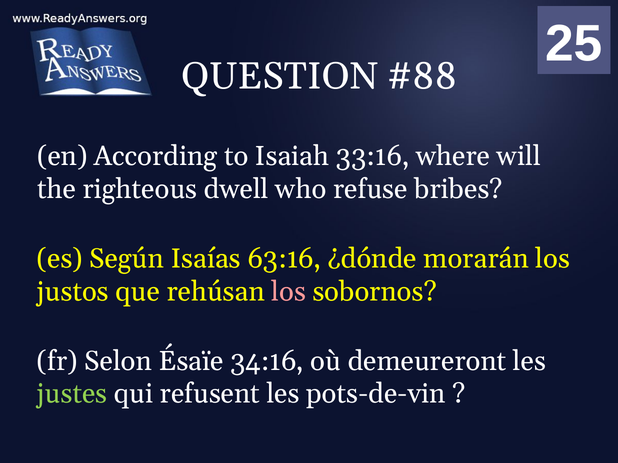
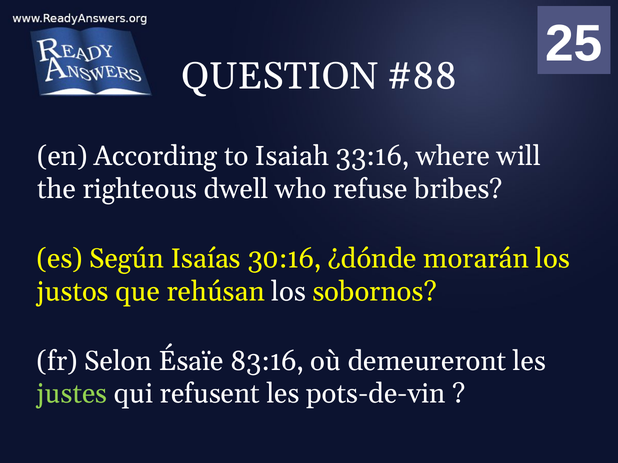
63:16: 63:16 -> 30:16
los at (289, 292) colour: pink -> white
34:16: 34:16 -> 83:16
